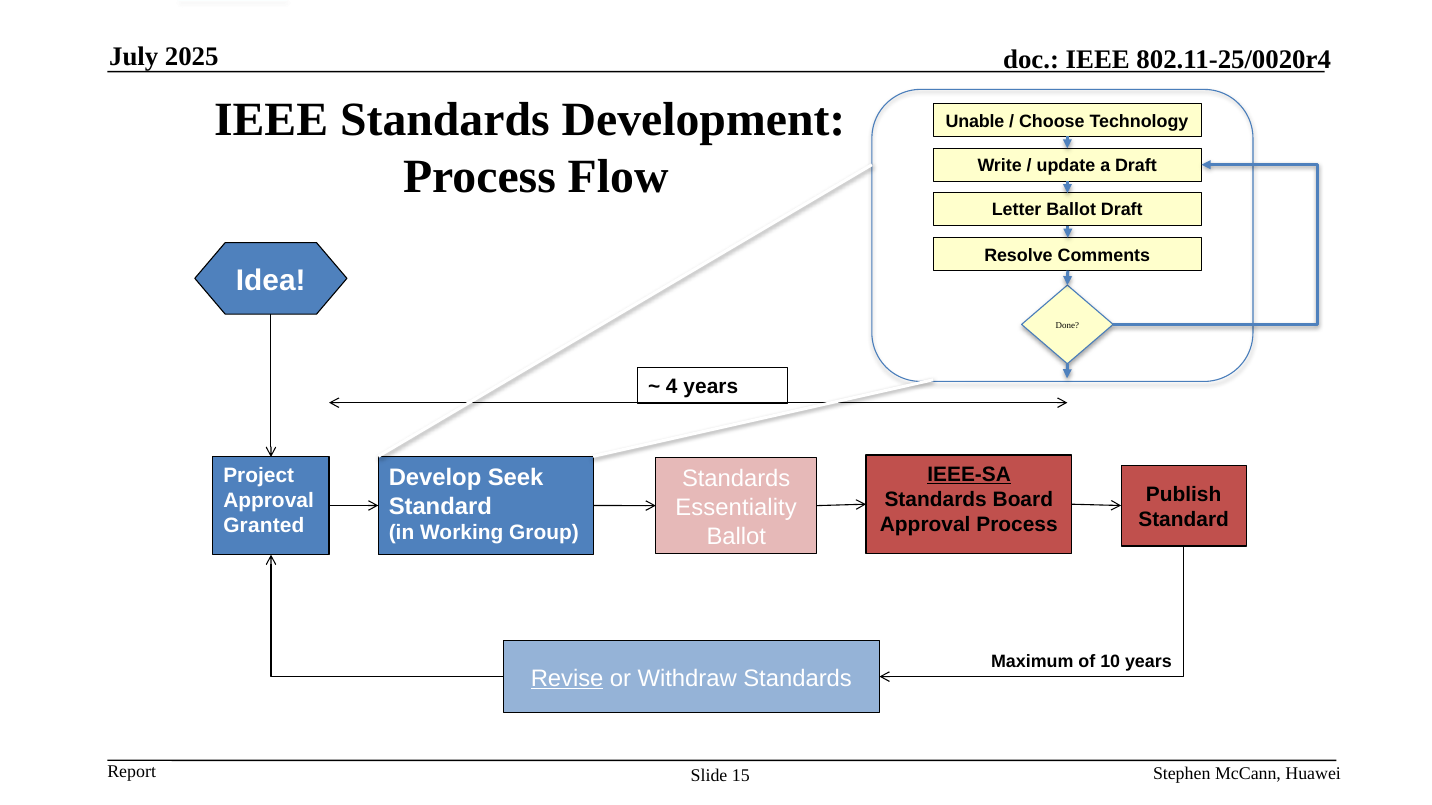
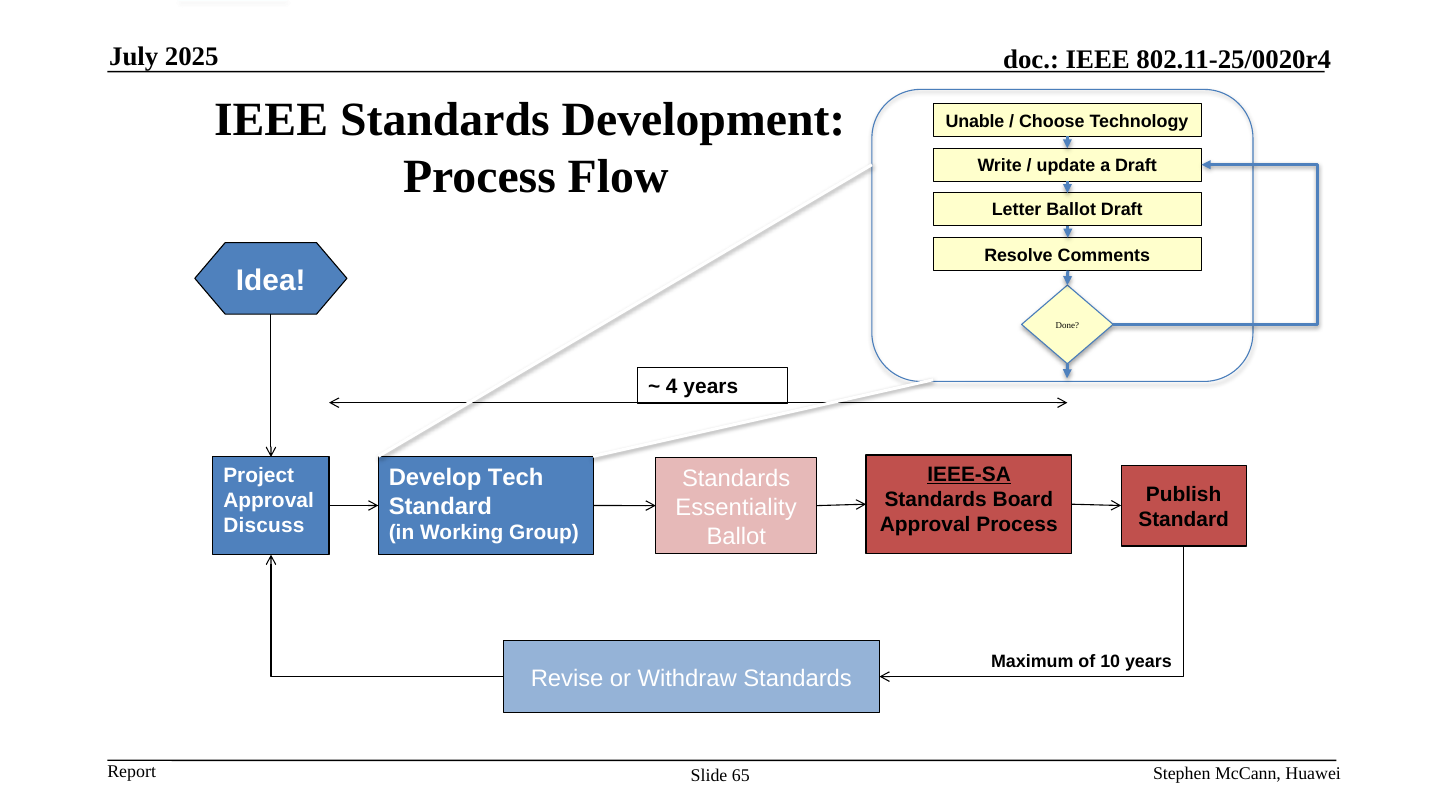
Seek: Seek -> Tech
Granted: Granted -> Discuss
Revise underline: present -> none
15: 15 -> 65
